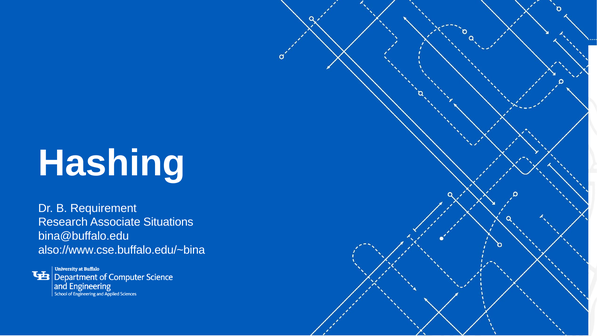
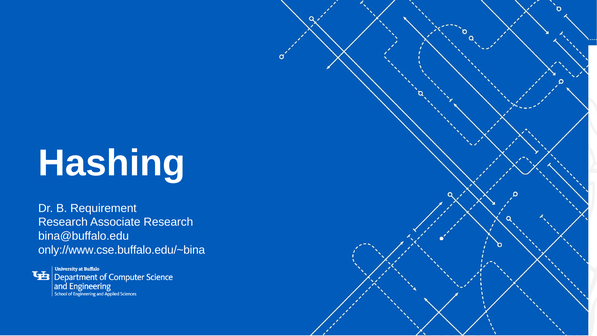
Associate Situations: Situations -> Research
also://www.cse.buffalo.edu/~bina: also://www.cse.buffalo.edu/~bina -> only://www.cse.buffalo.edu/~bina
